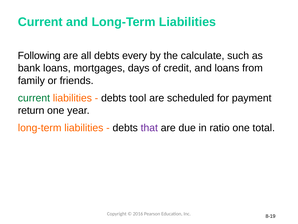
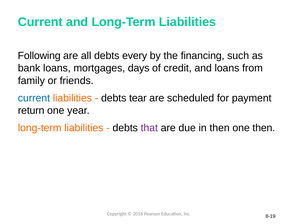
calculate: calculate -> financing
current at (34, 98) colour: green -> blue
tool: tool -> tear
in ratio: ratio -> then
one total: total -> then
